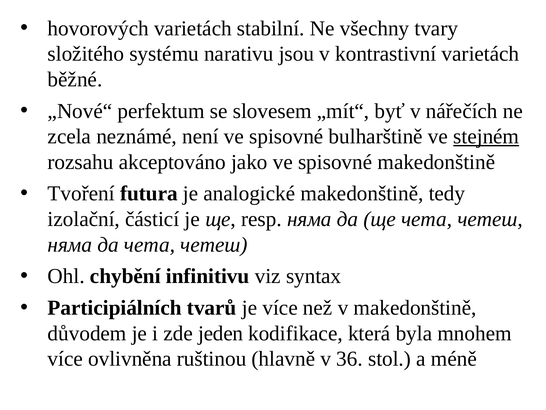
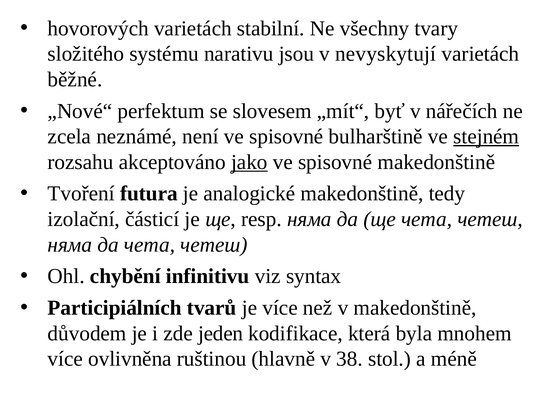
kontrastivní: kontrastivní -> nevyskytují
jako underline: none -> present
36: 36 -> 38
